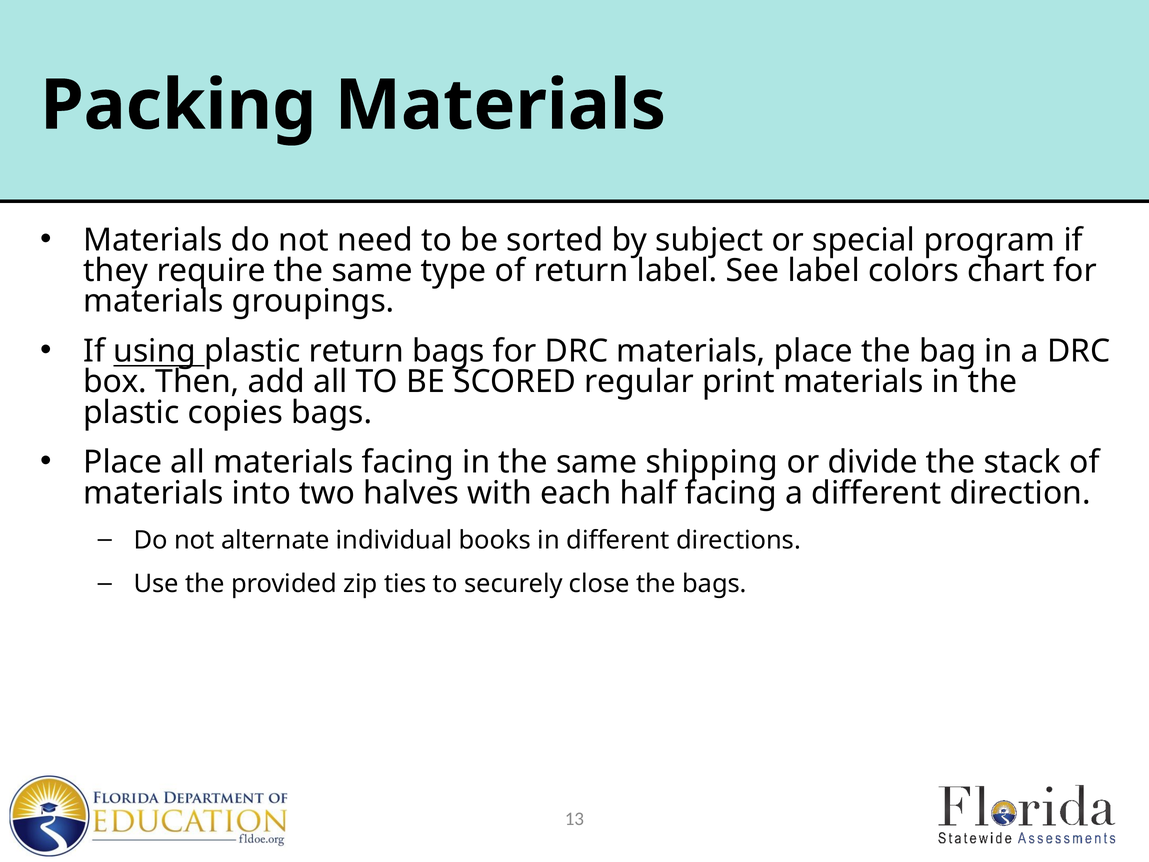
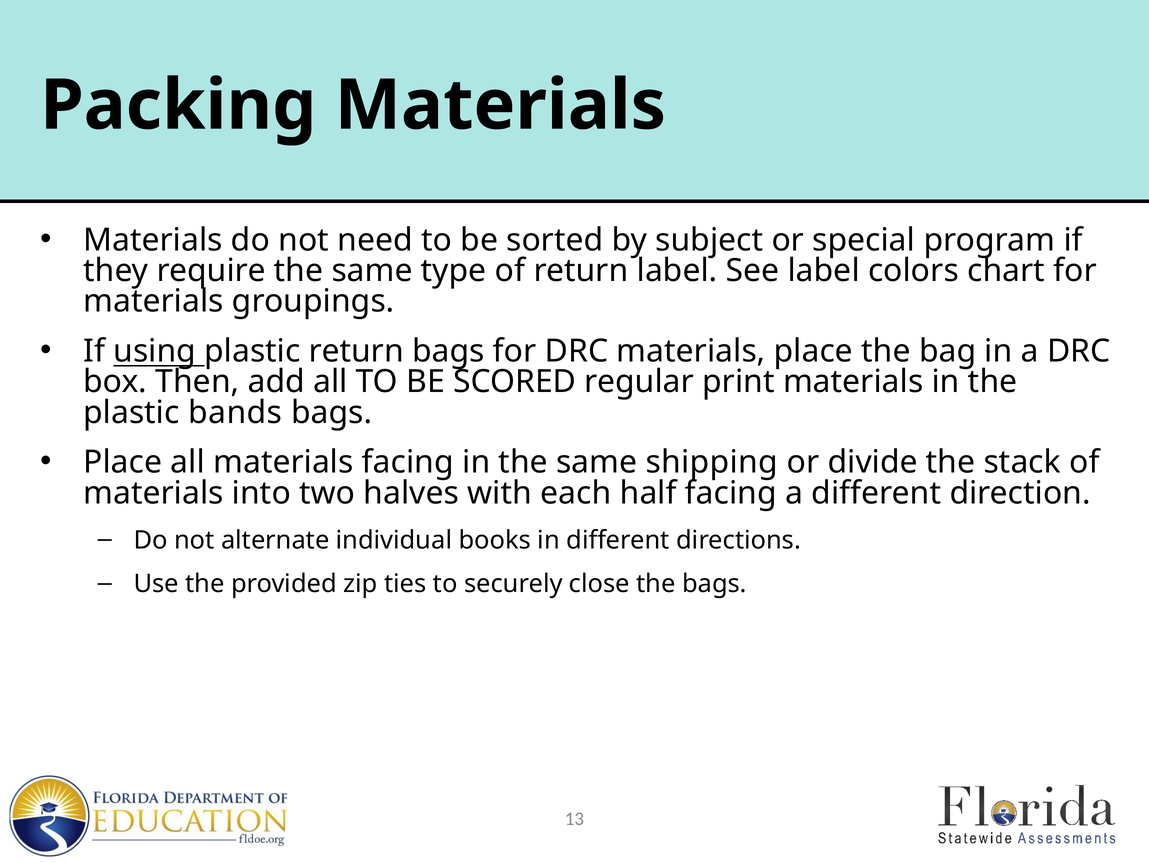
copies: copies -> bands
